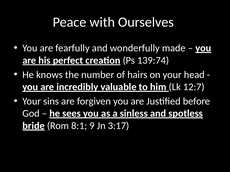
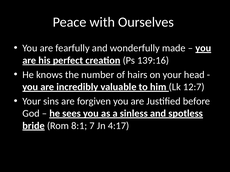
139:74: 139:74 -> 139:16
9: 9 -> 7
3:17: 3:17 -> 4:17
